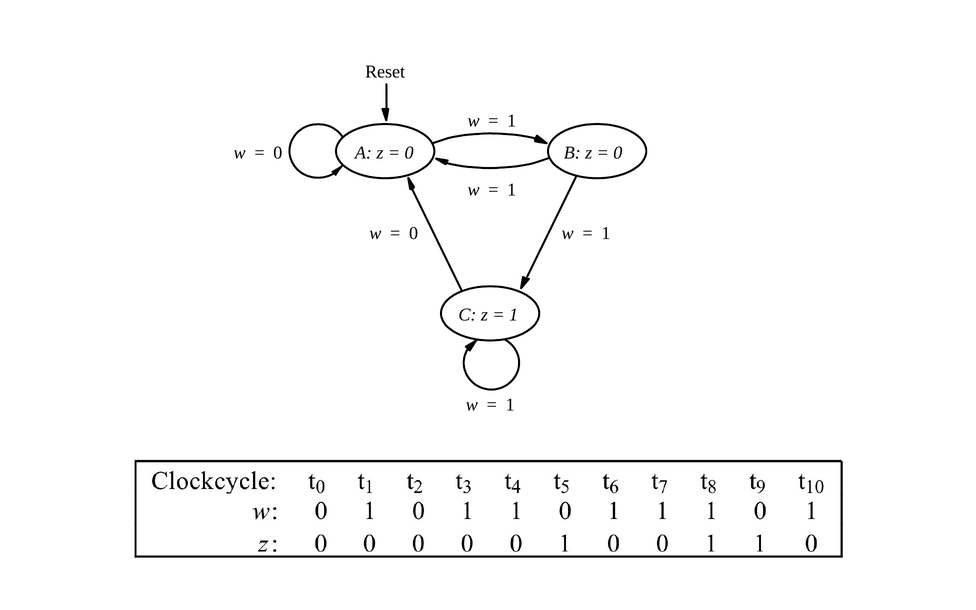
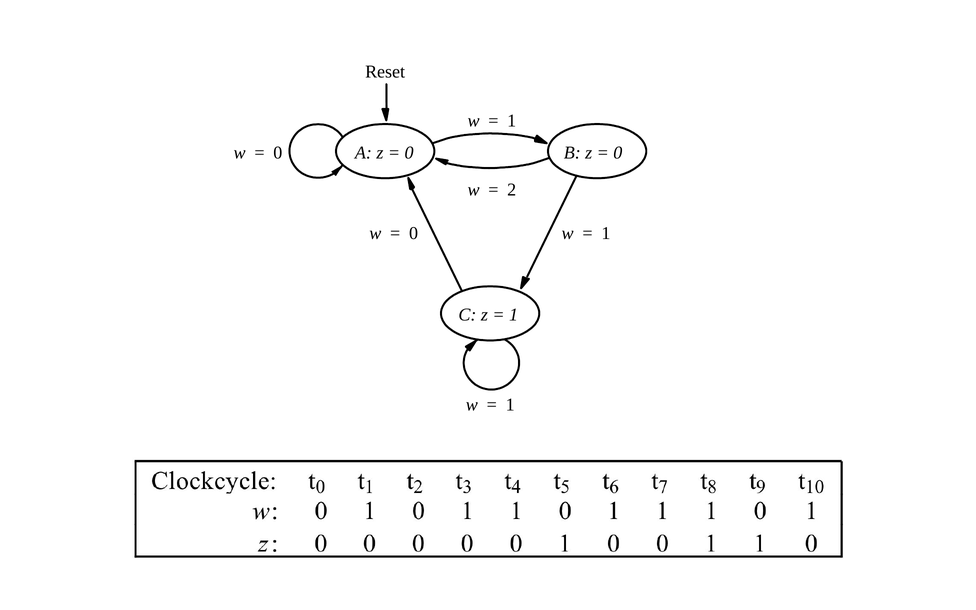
1 at (512, 190): 1 -> 2
